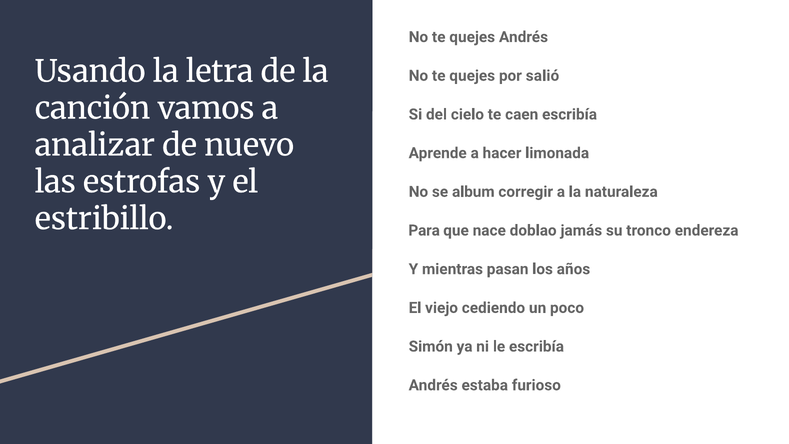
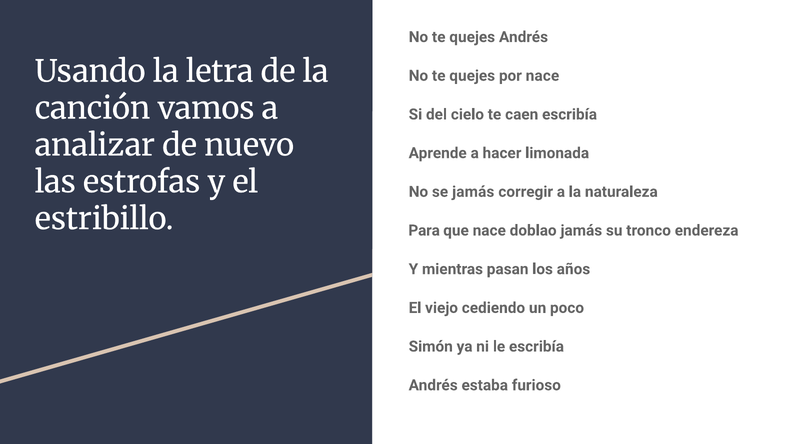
por salió: salió -> nace
se album: album -> jamás
